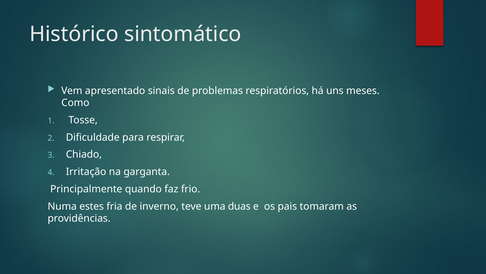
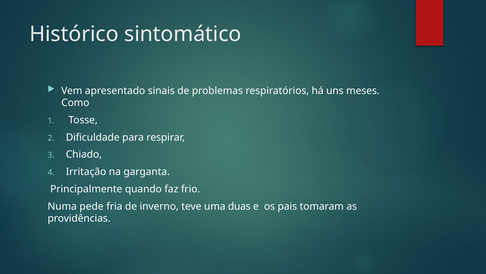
estes: estes -> pede
